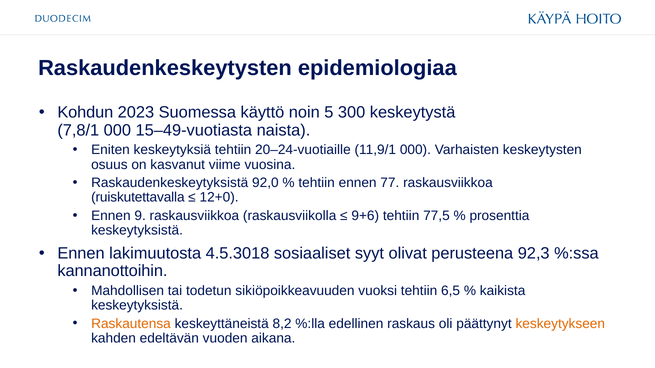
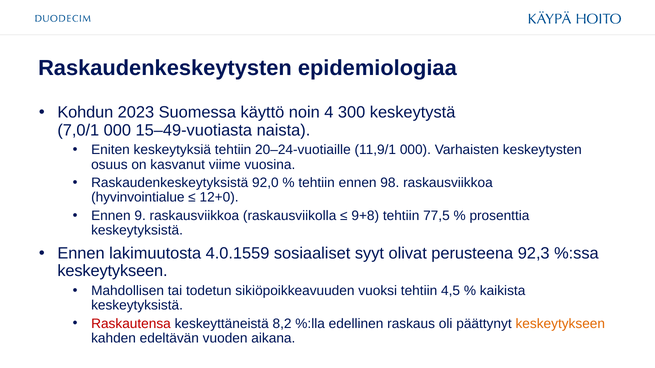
5: 5 -> 4
7,8/1: 7,8/1 -> 7,0/1
77: 77 -> 98
ruiskutettavalla: ruiskutettavalla -> hyvinvointialue
9+6: 9+6 -> 9+8
4.5.3018: 4.5.3018 -> 4.0.1559
kannanottoihin at (112, 271): kannanottoihin -> keskeytykseen
6,5: 6,5 -> 4,5
Raskautensa colour: orange -> red
